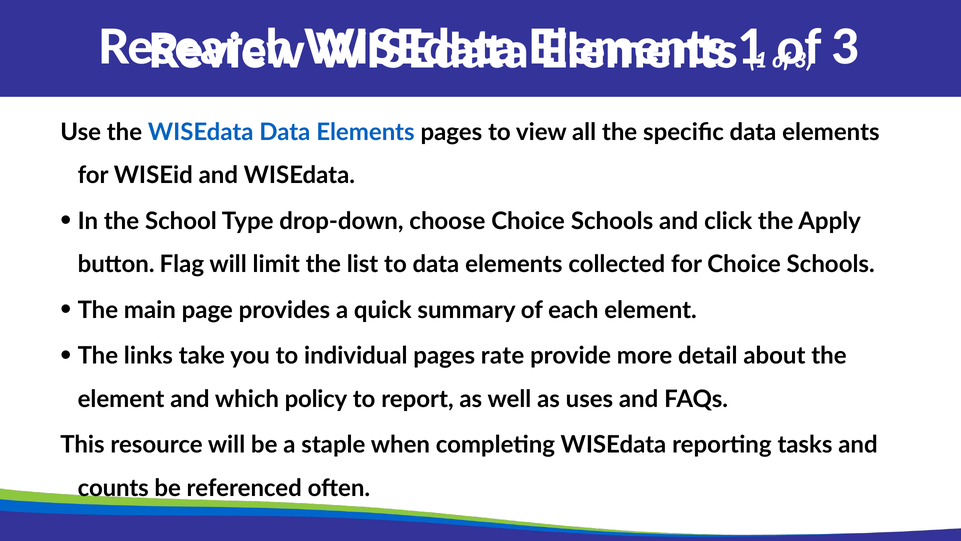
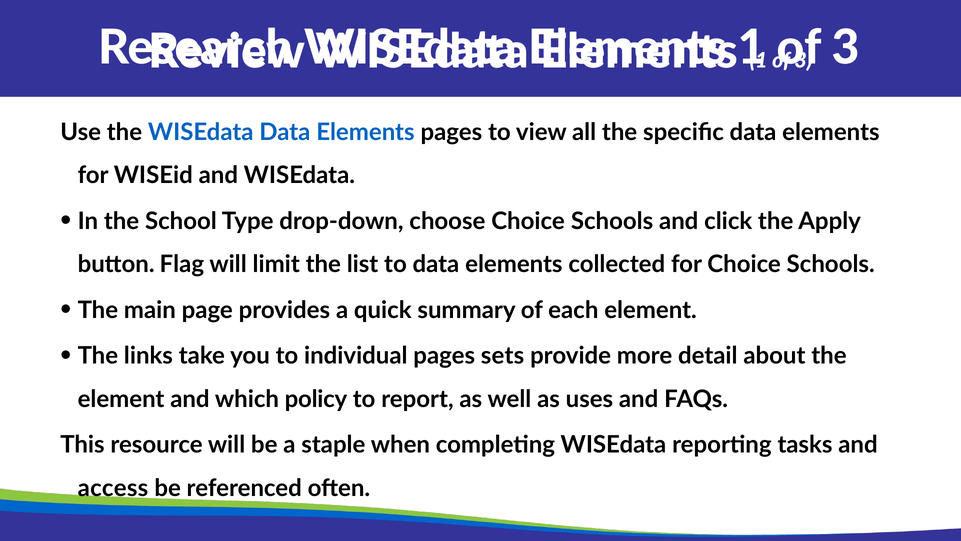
rate: rate -> sets
counts: counts -> access
